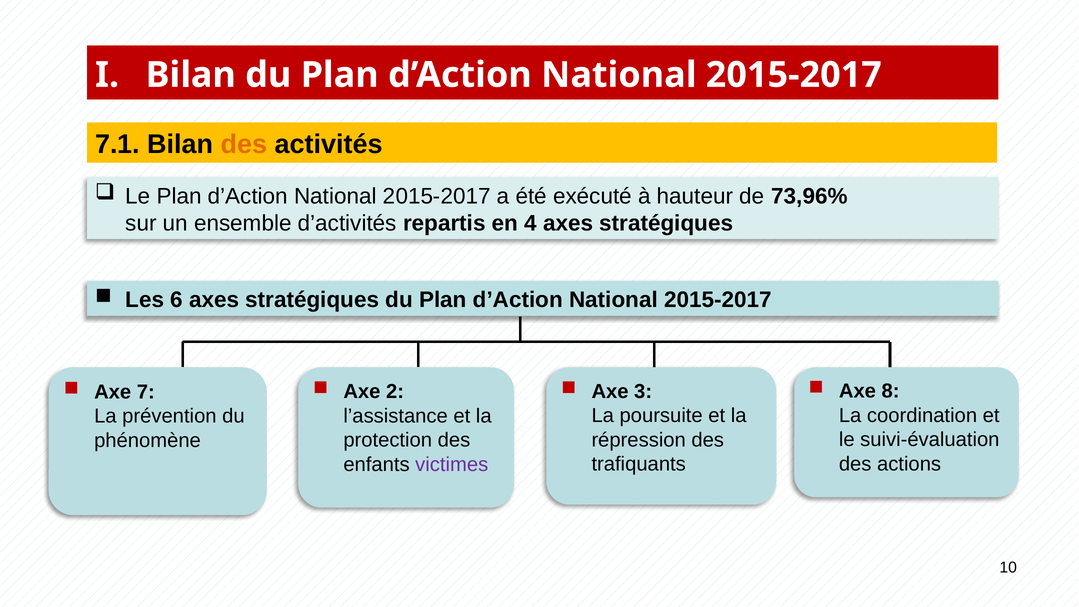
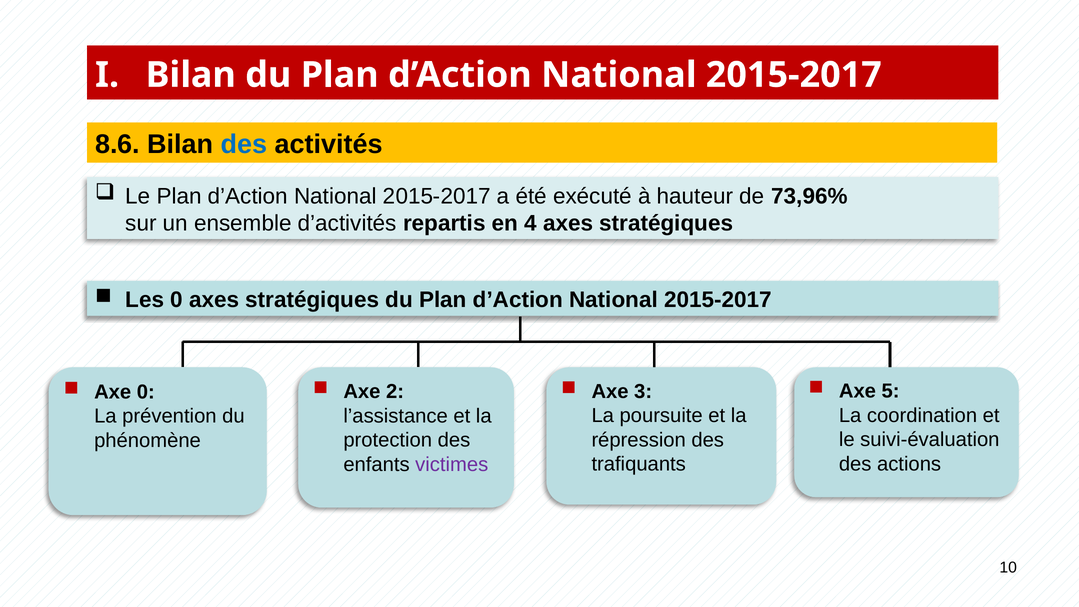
7.1: 7.1 -> 8.6
des at (244, 144) colour: orange -> blue
Les 6: 6 -> 0
8: 8 -> 5
Axe 7: 7 -> 0
